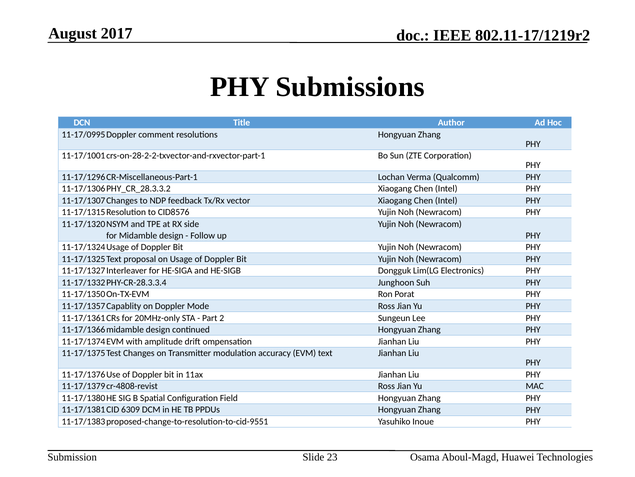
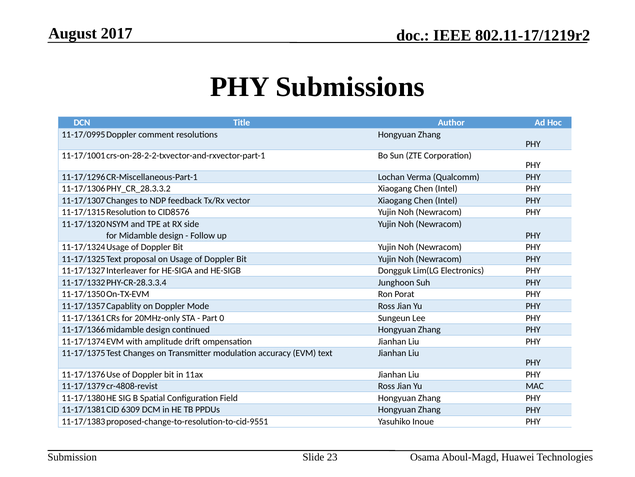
2: 2 -> 0
